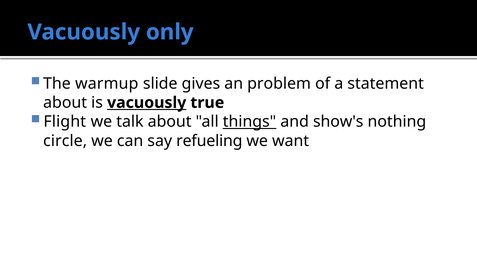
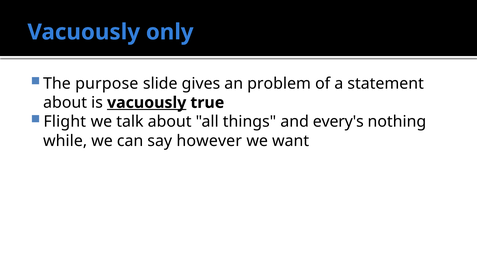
warmup: warmup -> purpose
things underline: present -> none
show's: show's -> every's
circle: circle -> while
refueling: refueling -> however
